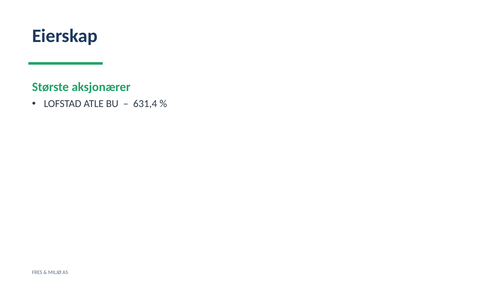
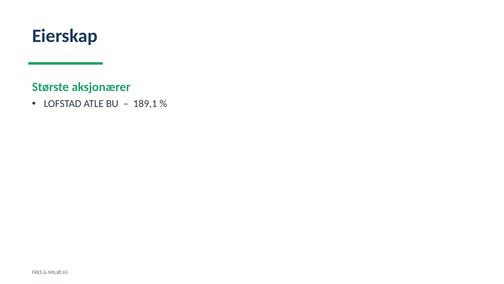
631,4: 631,4 -> 189,1
